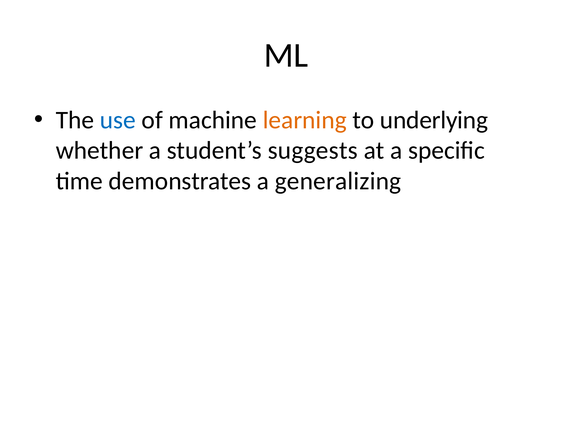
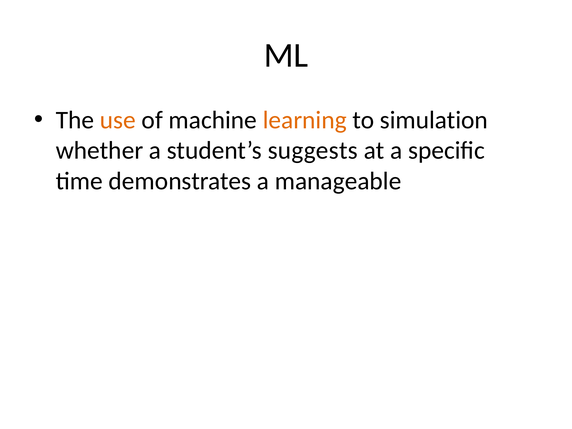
use colour: blue -> orange
underlying: underlying -> simulation
generalizing: generalizing -> manageable
